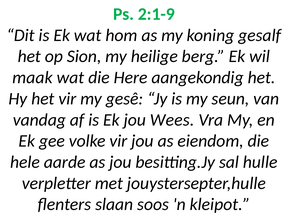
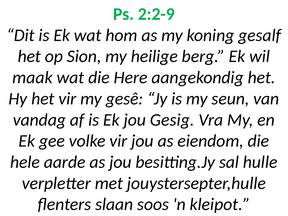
2:1-9: 2:1-9 -> 2:2-9
Wees: Wees -> Gesig
